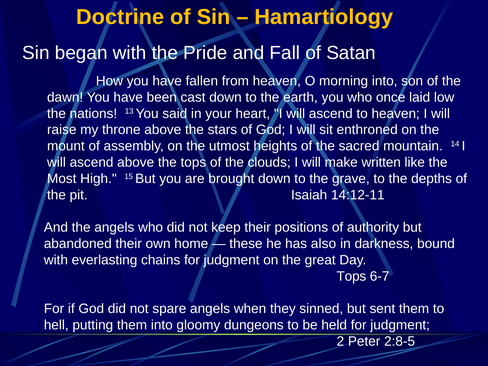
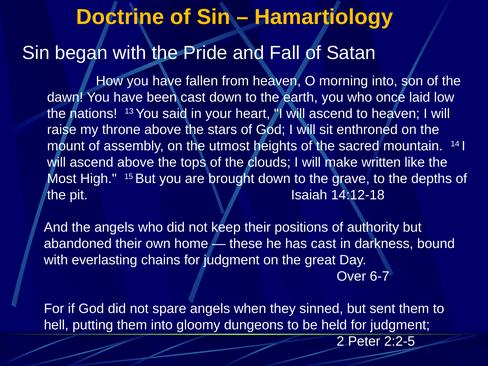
14:12-11: 14:12-11 -> 14:12-18
has also: also -> cast
Tops at (351, 276): Tops -> Over
2:8-5: 2:8-5 -> 2:2-5
